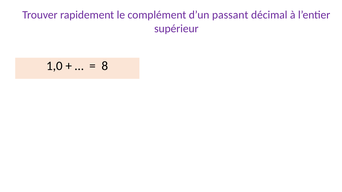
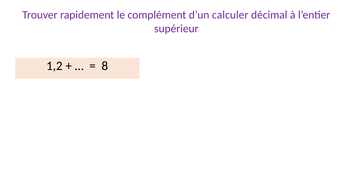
passant: passant -> calculer
1,0: 1,0 -> 1,2
